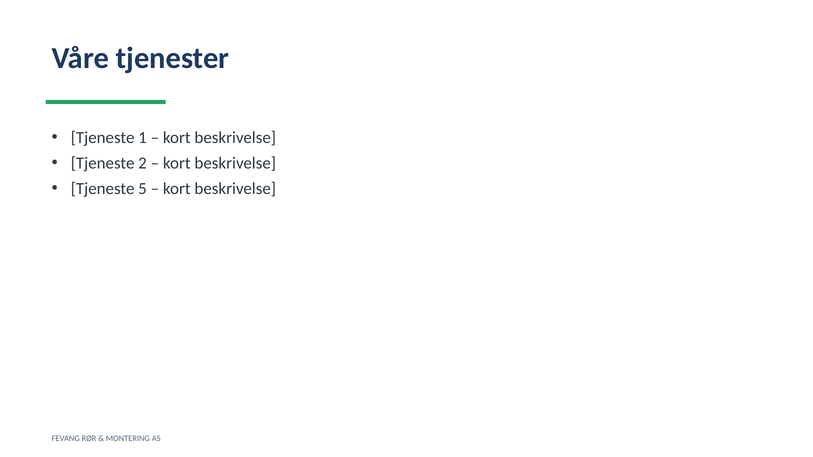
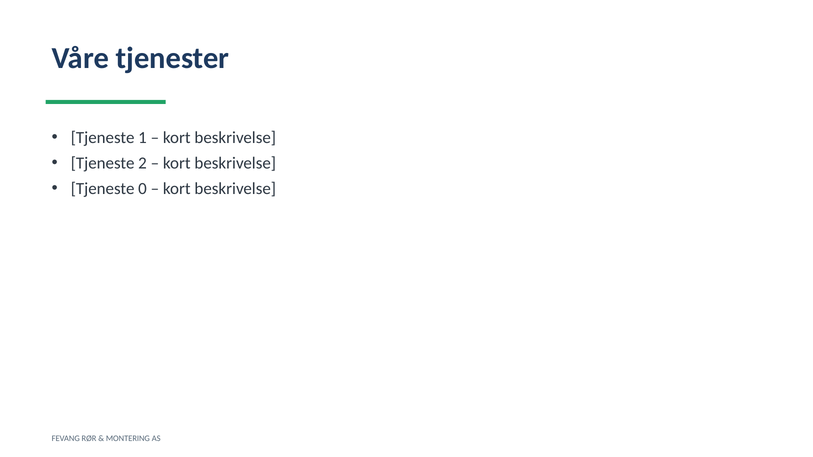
5: 5 -> 0
